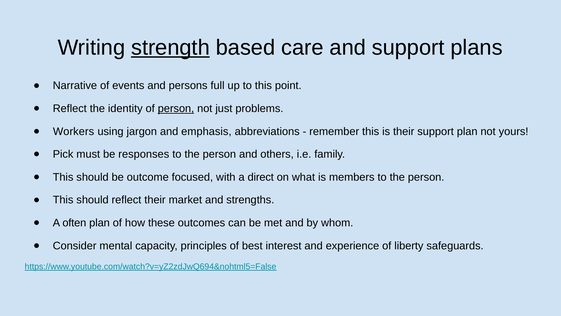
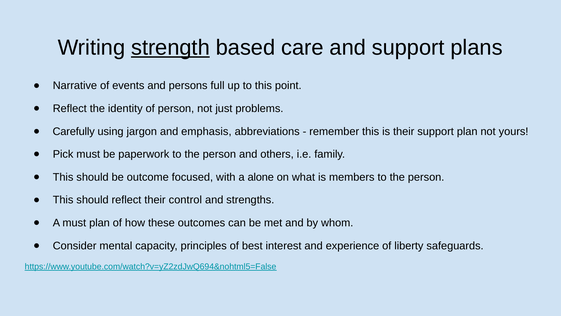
person at (176, 108) underline: present -> none
Workers: Workers -> Carefully
responses: responses -> paperwork
direct: direct -> alone
market: market -> control
A often: often -> must
